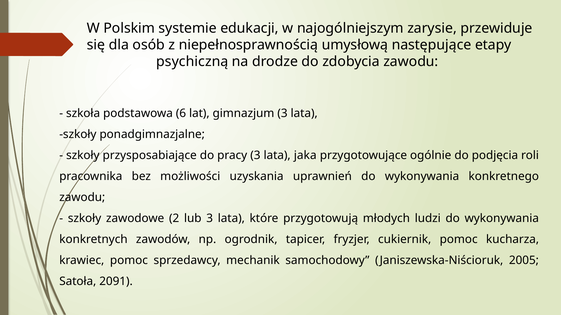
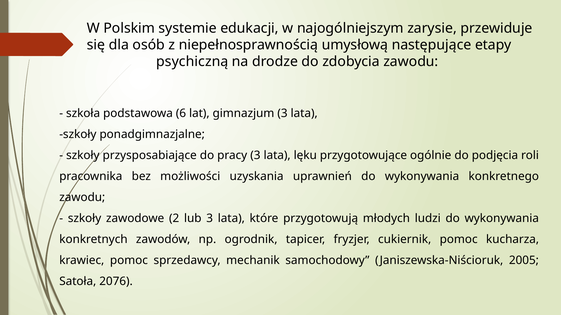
jaka: jaka -> lęku
2091: 2091 -> 2076
